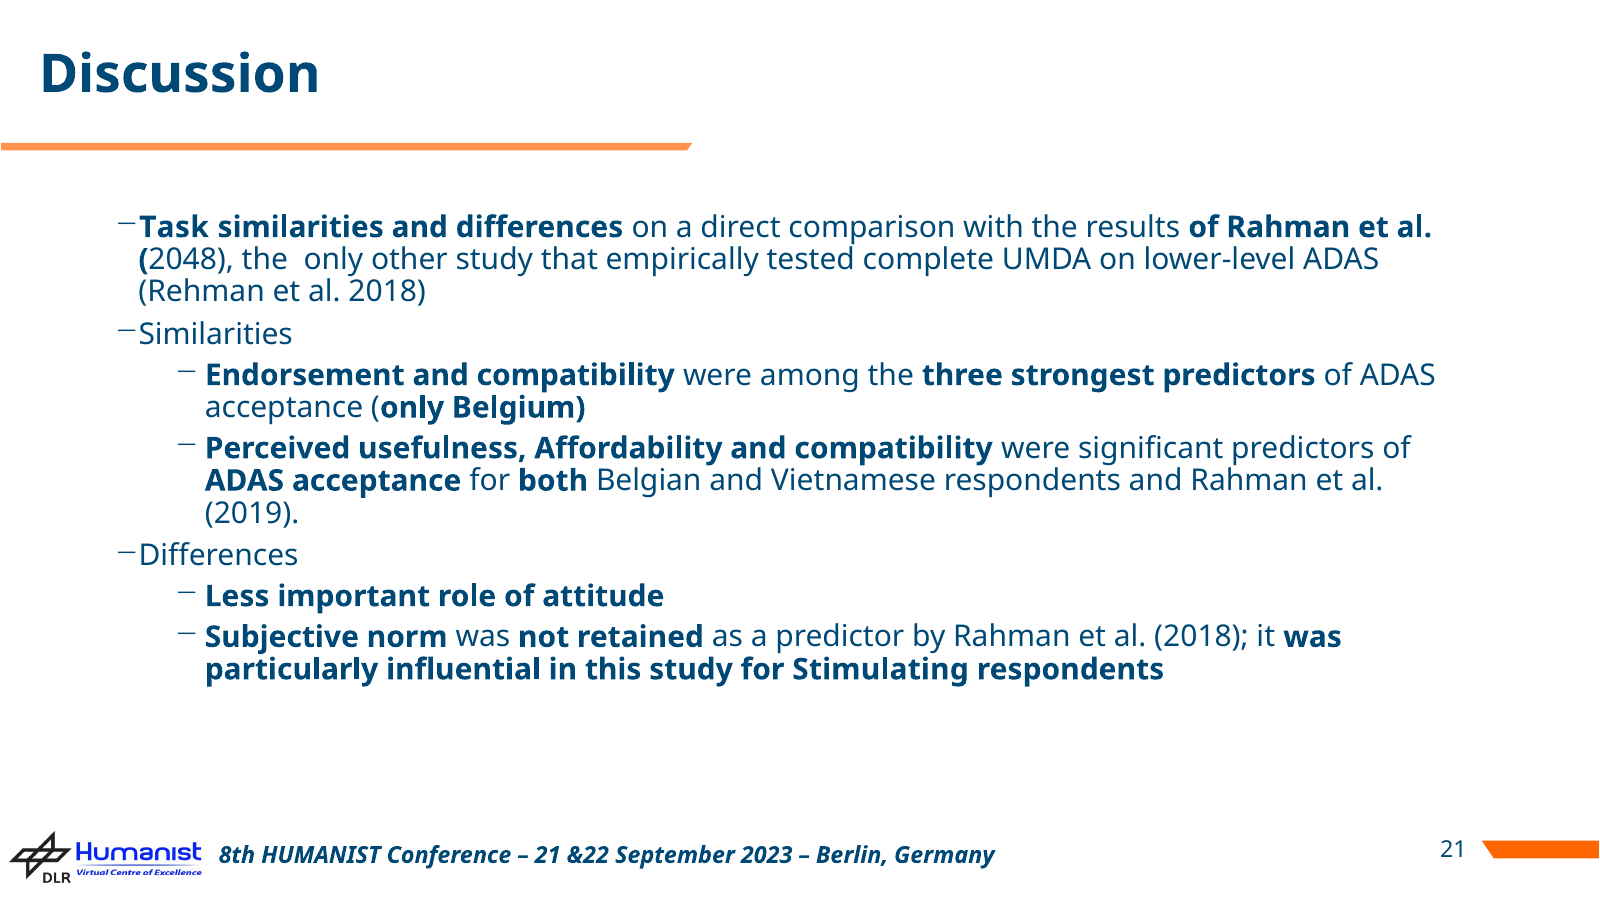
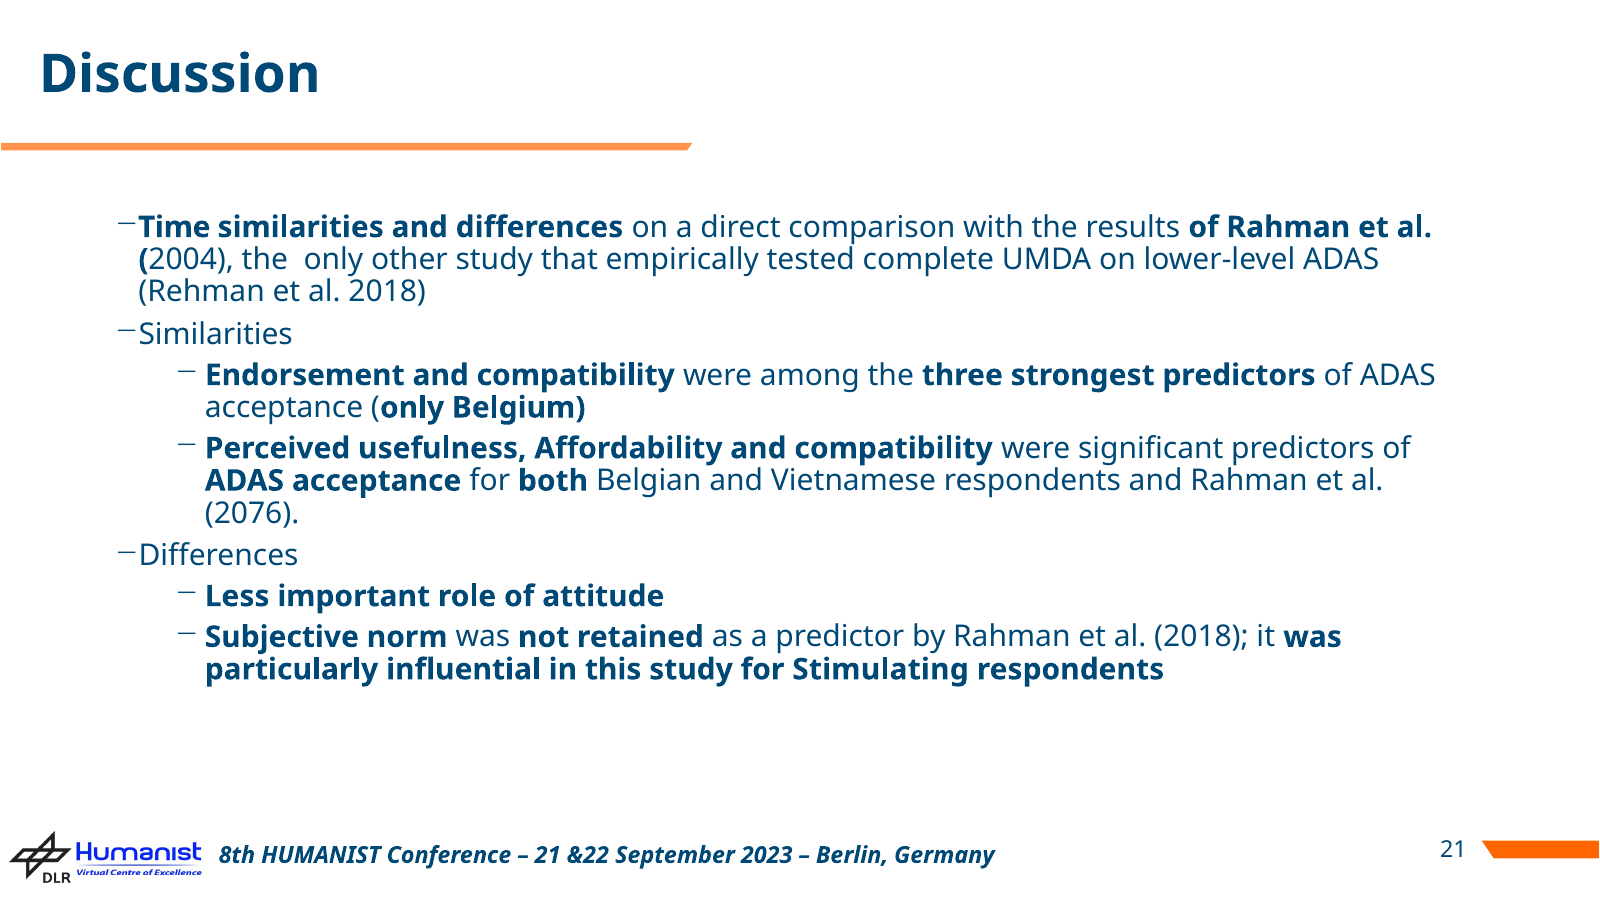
Task: Task -> Time
2048: 2048 -> 2004
2019: 2019 -> 2076
